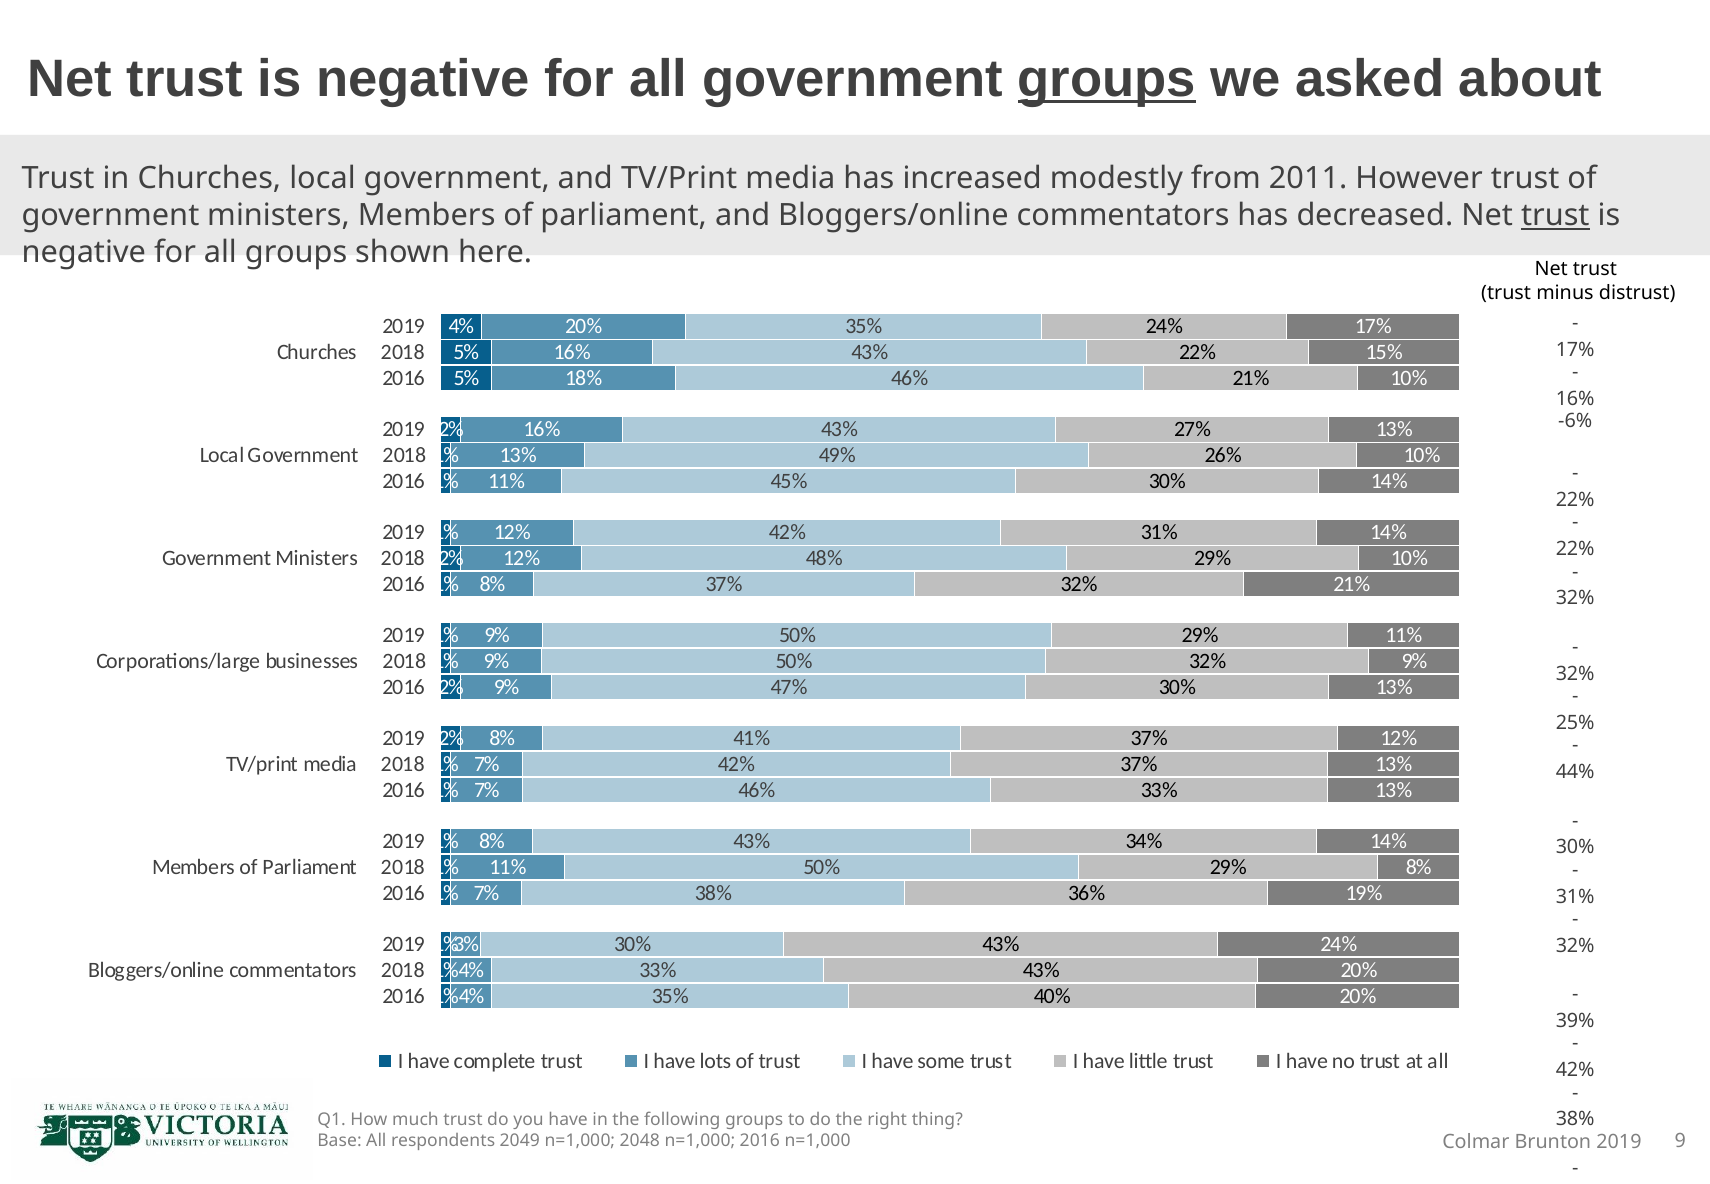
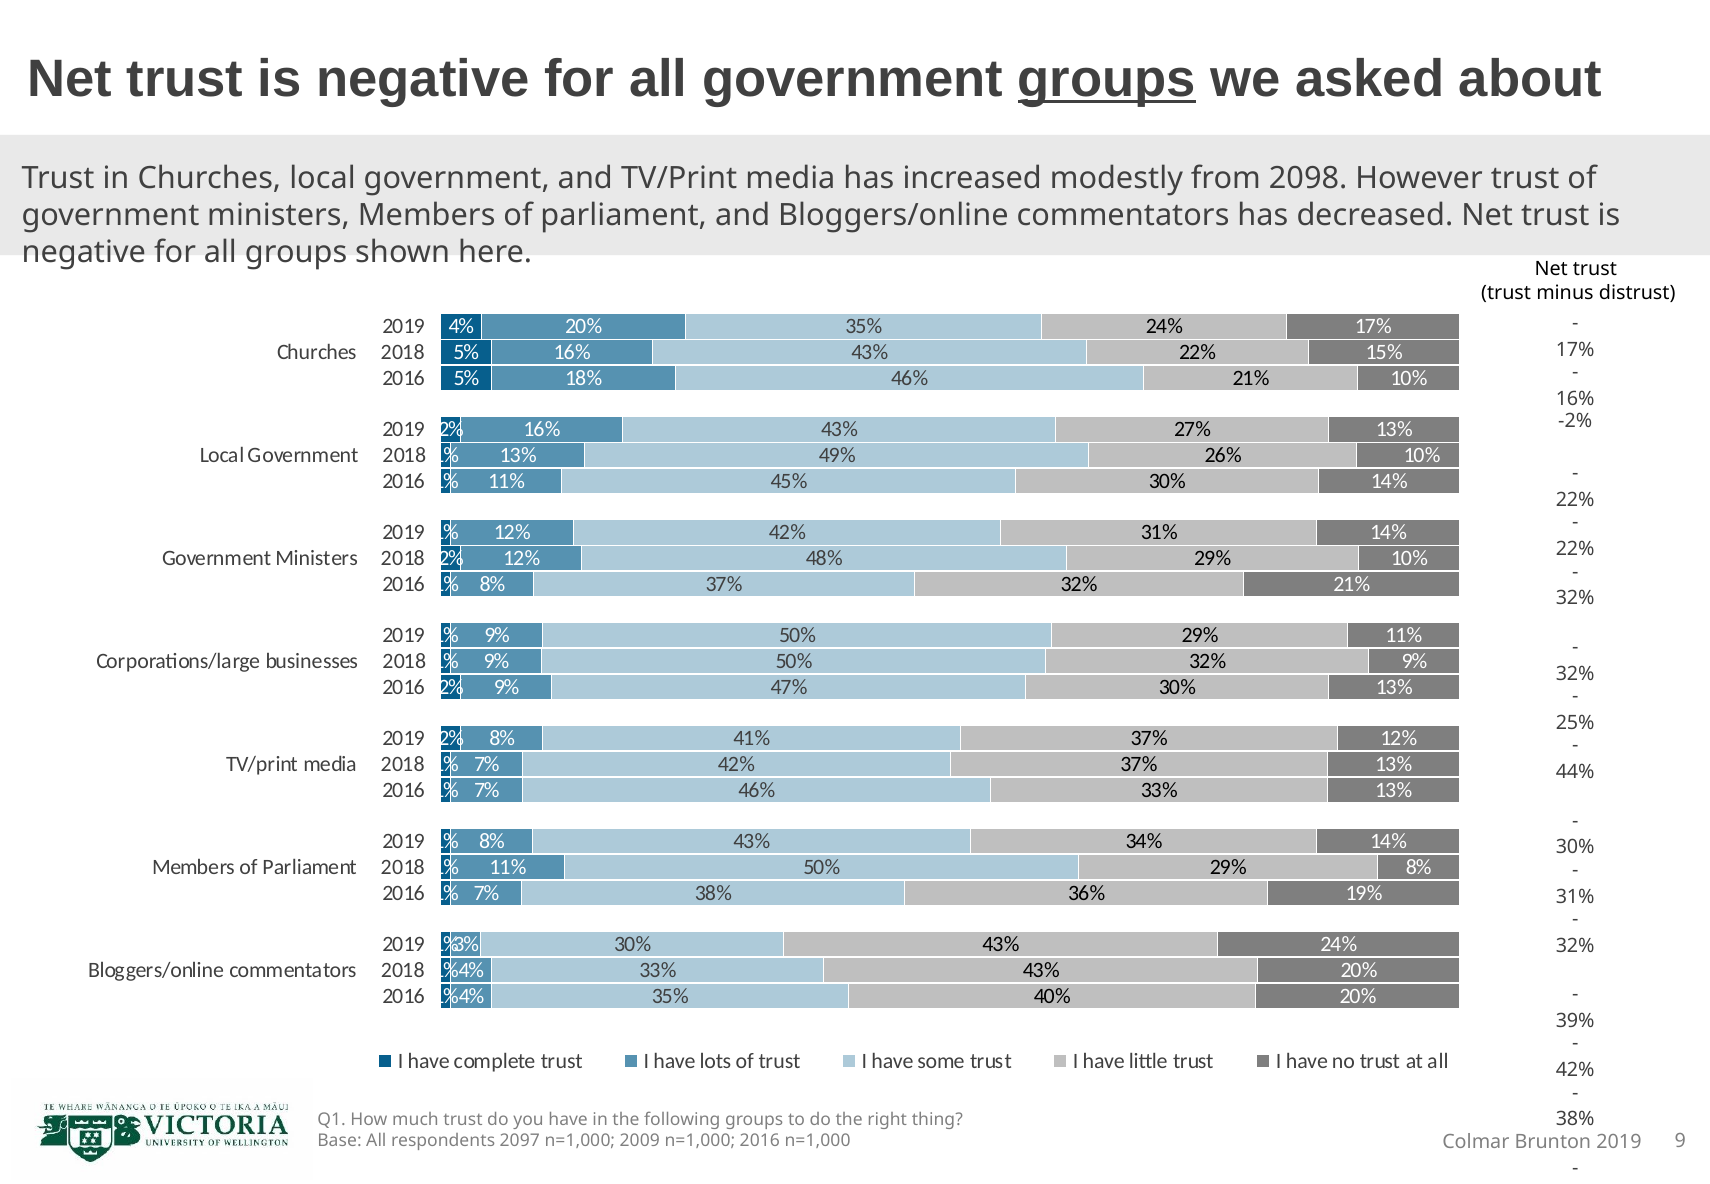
2011: 2011 -> 2098
trust at (1555, 215) underline: present -> none
-6%: -6% -> -2%
2049: 2049 -> 2097
2048: 2048 -> 2009
